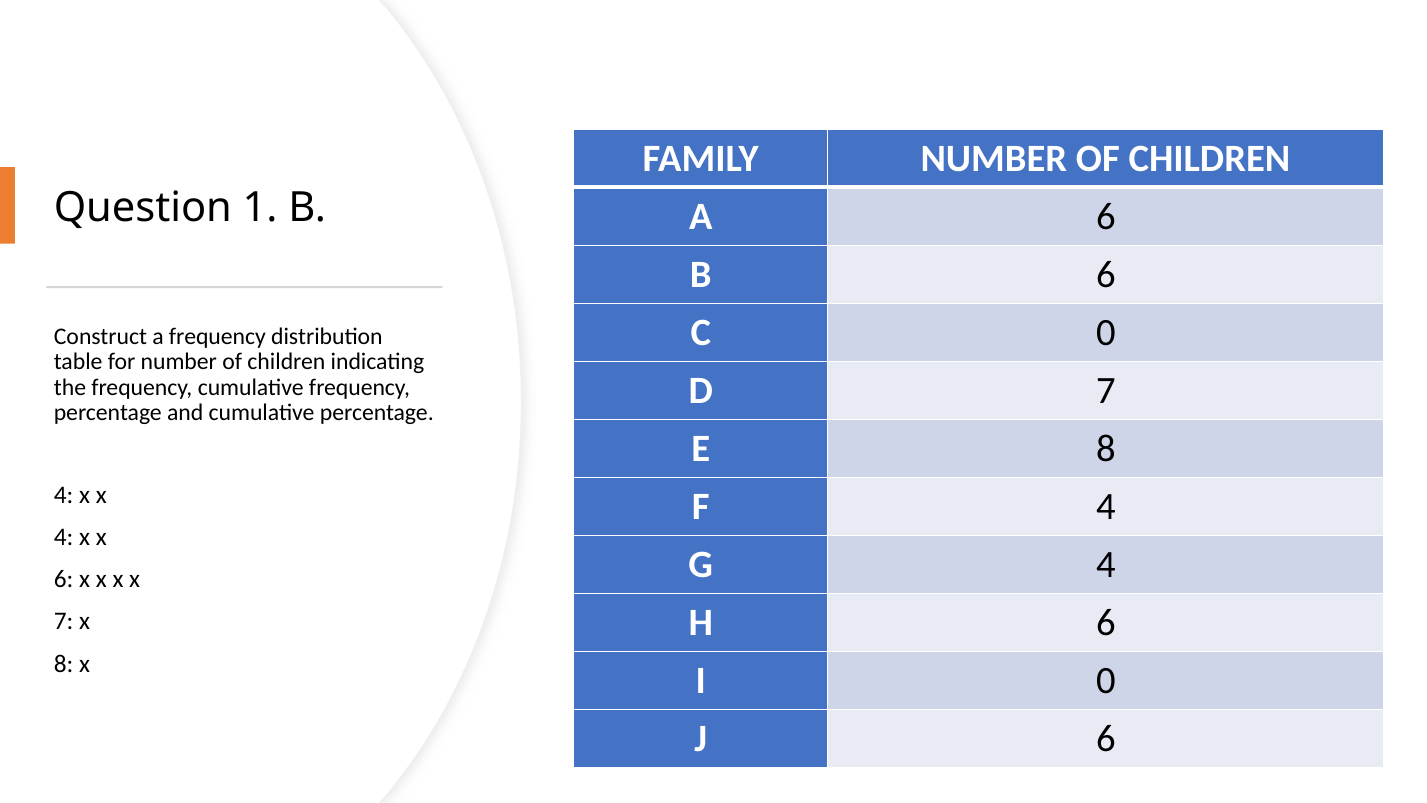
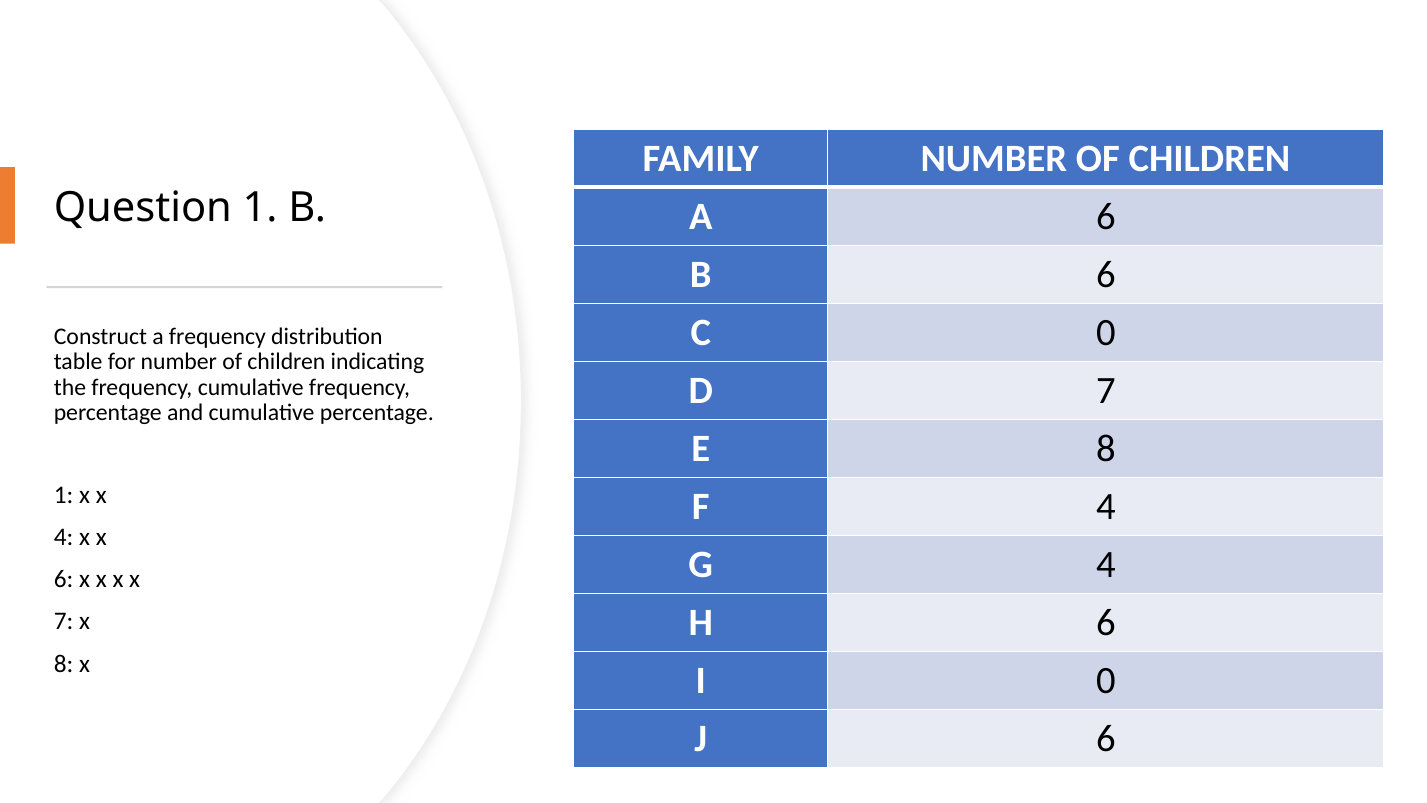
4 at (64, 495): 4 -> 1
